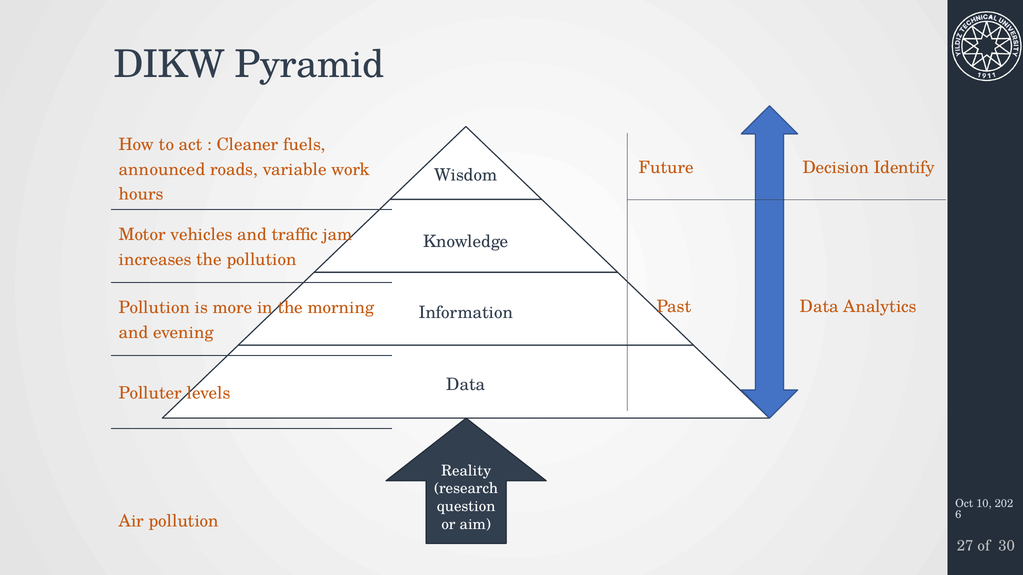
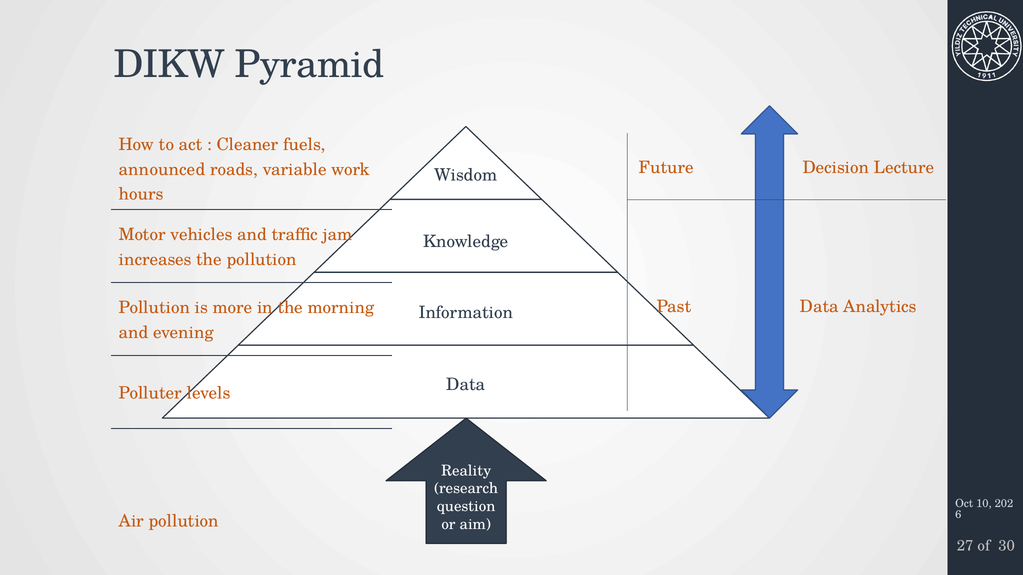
Identify: Identify -> Lecture
